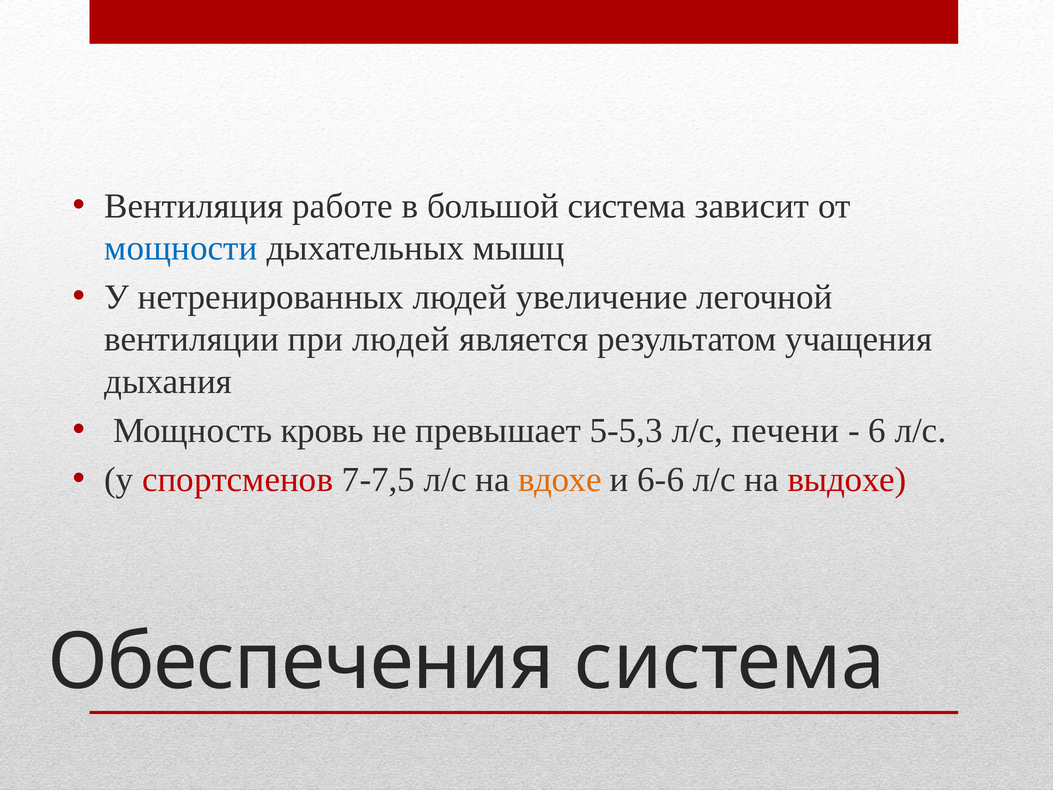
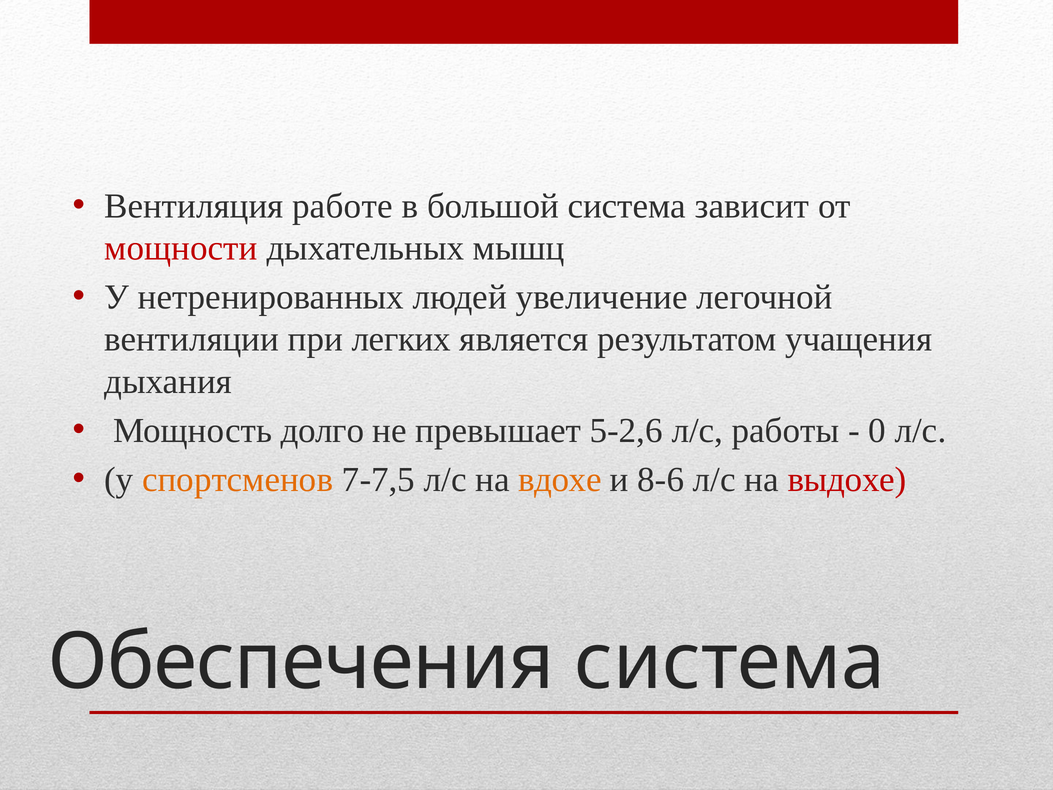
мощности colour: blue -> red
при людей: людей -> легких
кровь: кровь -> долго
5-5,3: 5-5,3 -> 5-2,6
печени: печени -> работы
6: 6 -> 0
спортсменов colour: red -> orange
6-6: 6-6 -> 8-6
